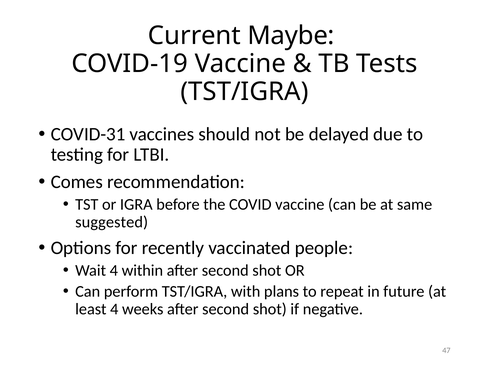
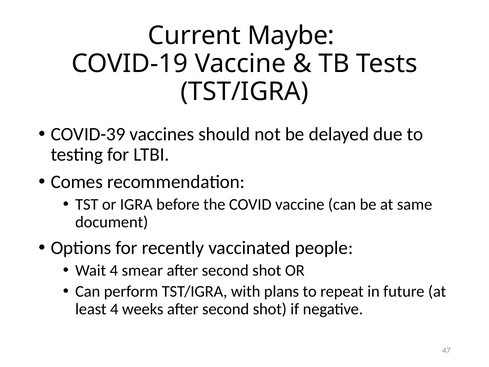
COVID-31: COVID-31 -> COVID-39
suggested: suggested -> document
within: within -> smear
